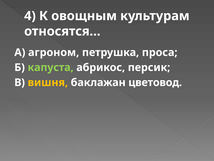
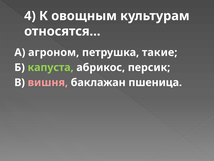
проса: проса -> такие
вишня colour: yellow -> pink
цветовод: цветовод -> пшеница
